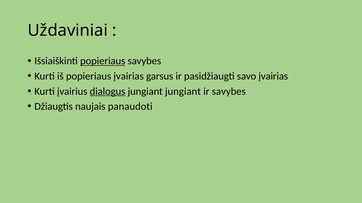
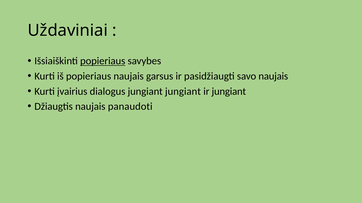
popieriaus įvairias: įvairias -> naujais
savo įvairias: įvairias -> naujais
dialogus underline: present -> none
ir savybes: savybes -> jungiant
